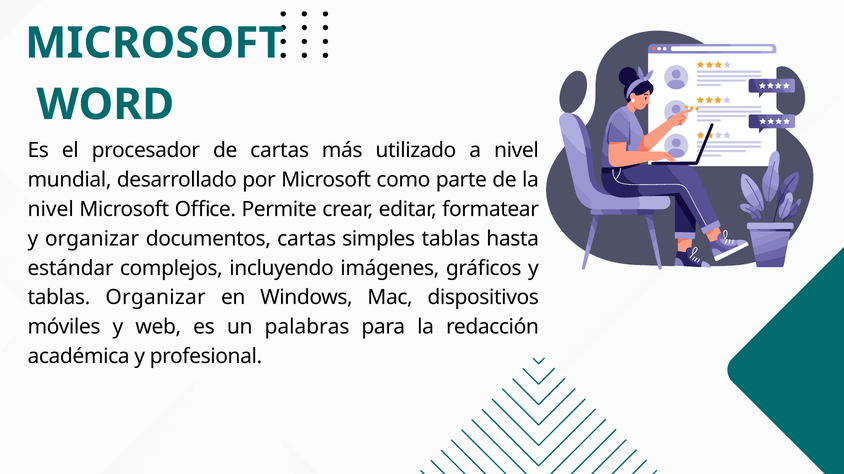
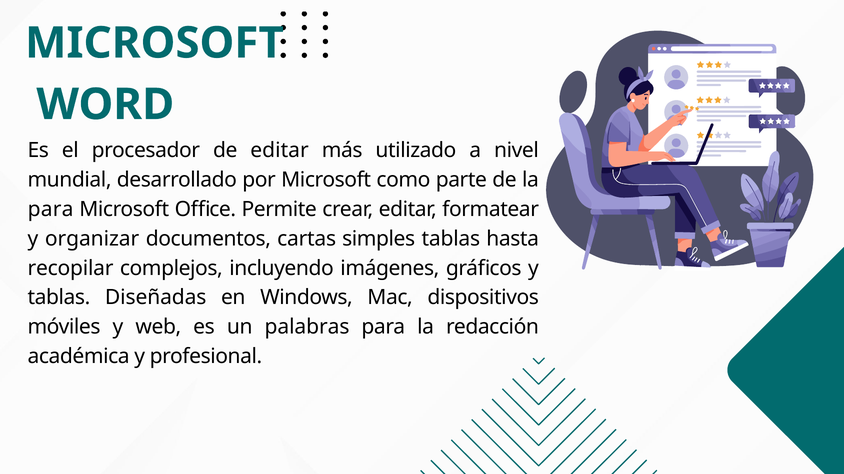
de cartas: cartas -> editar
nivel at (51, 210): nivel -> para
estándar: estándar -> recopilar
tablas Organizar: Organizar -> Diseñadas
